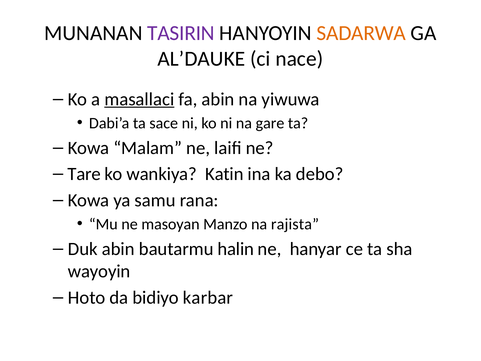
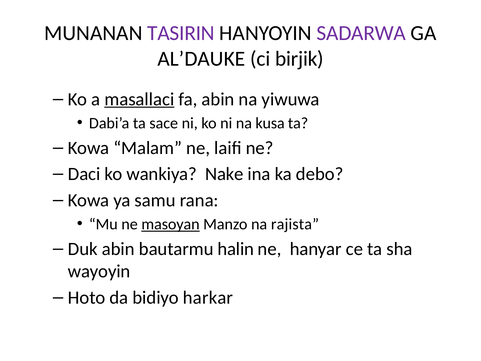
SADARWA colour: orange -> purple
nace: nace -> birjik
gare: gare -> kusa
Tare: Tare -> Daci
Katin: Katin -> Nake
masoyan underline: none -> present
karbar: karbar -> harkar
